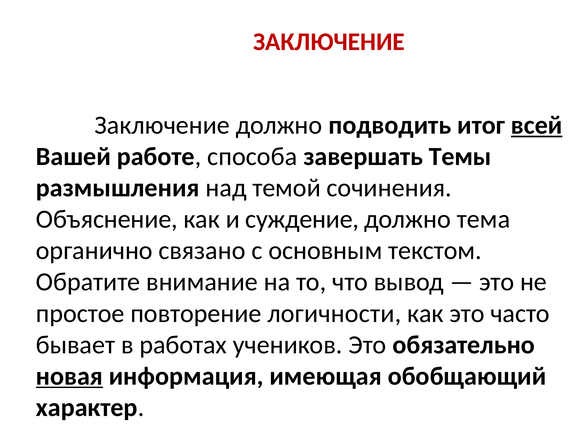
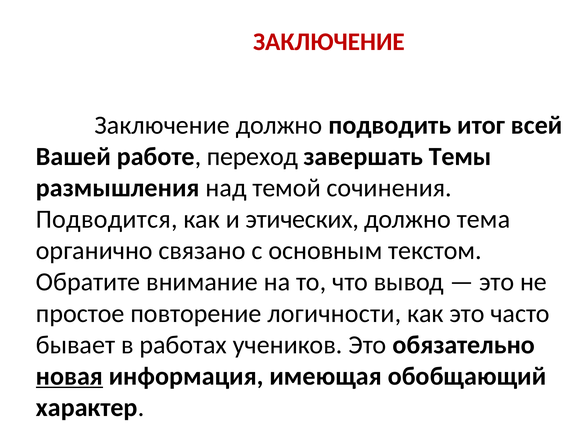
всей underline: present -> none
способа: способа -> переход
Объяснение: Объяснение -> Подводится
суждение: суждение -> этических
